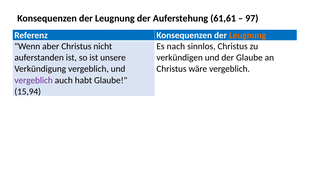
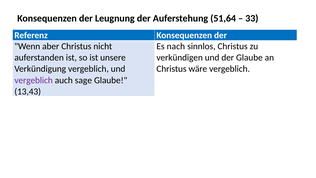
61,61: 61,61 -> 51,64
97: 97 -> 33
Leugnung at (248, 35) colour: orange -> blue
habt: habt -> sage
15,94: 15,94 -> 13,43
